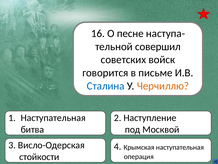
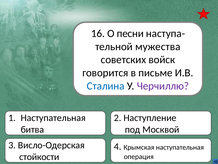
песне: песне -> песни
совершил: совершил -> мужества
Черчиллю colour: orange -> purple
